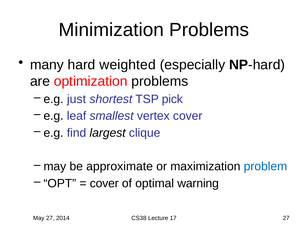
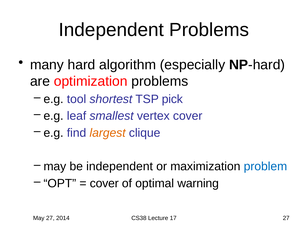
Minimization at (111, 30): Minimization -> Independent
weighted: weighted -> algorithm
just: just -> tool
largest colour: black -> orange
be approximate: approximate -> independent
